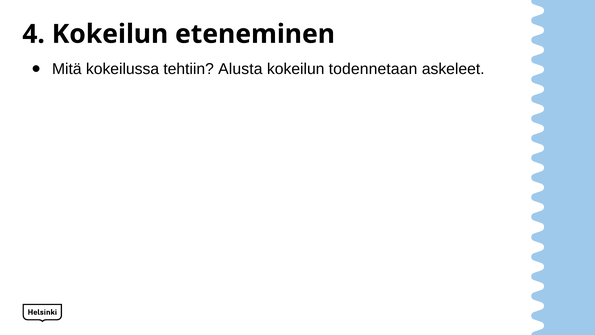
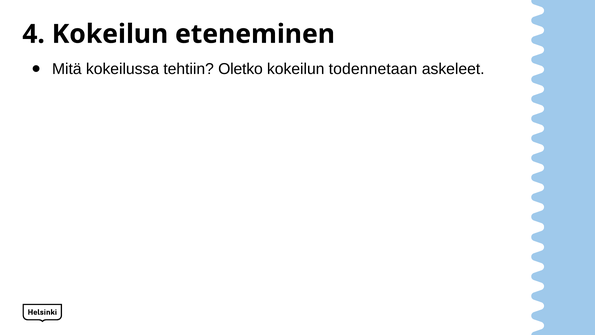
Alusta: Alusta -> Oletko
